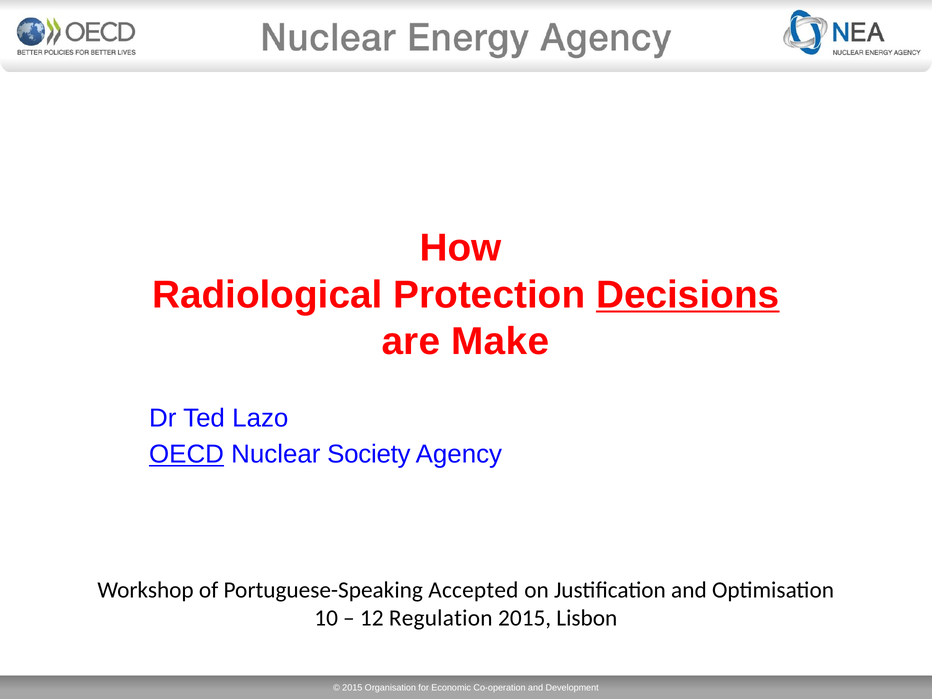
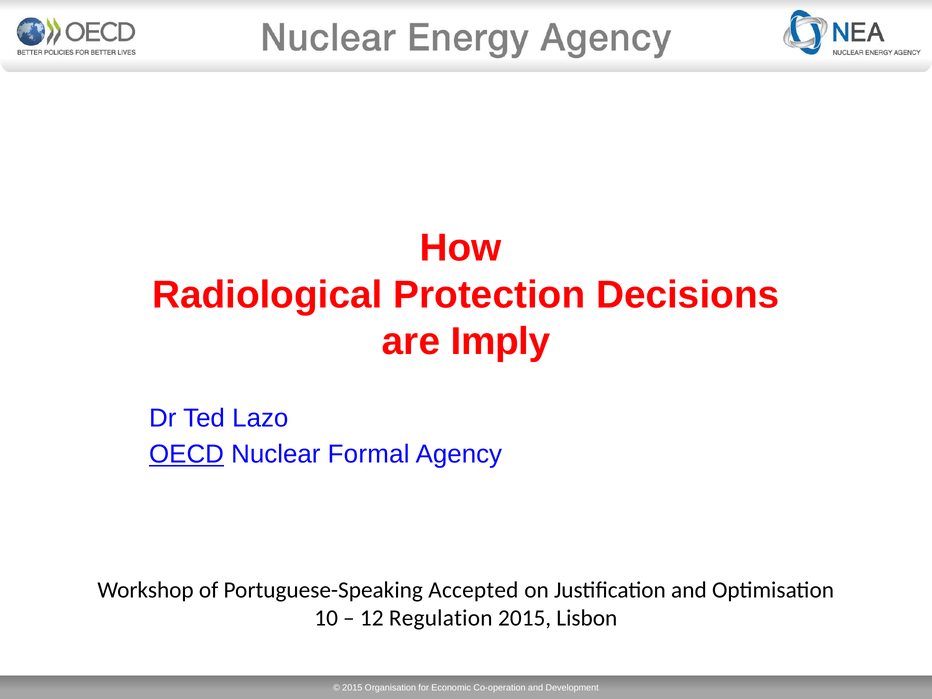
Decisions underline: present -> none
Make: Make -> Imply
Society: Society -> Formal
